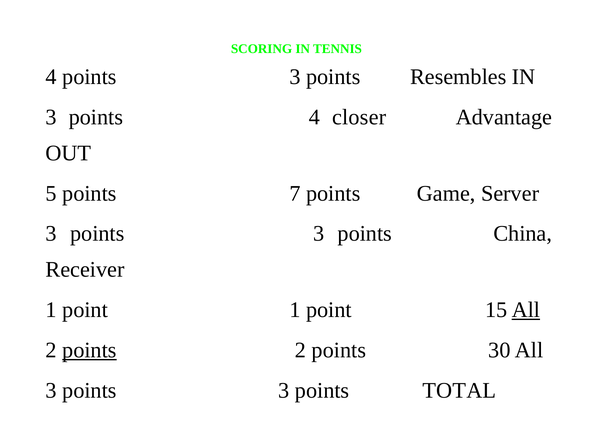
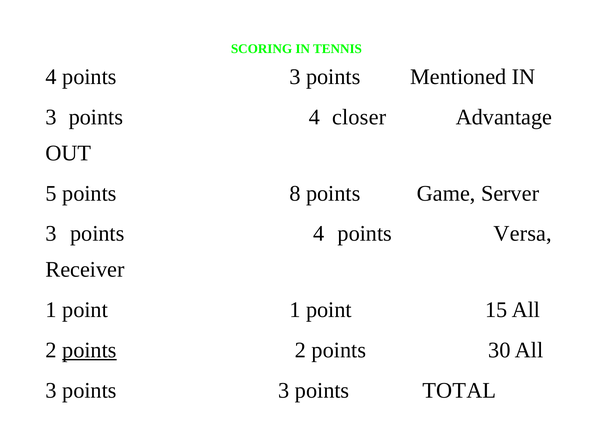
Resembles: Resembles -> Mentioned
7: 7 -> 8
3 at (319, 233): 3 -> 4
China: China -> Versa
All at (526, 310) underline: present -> none
